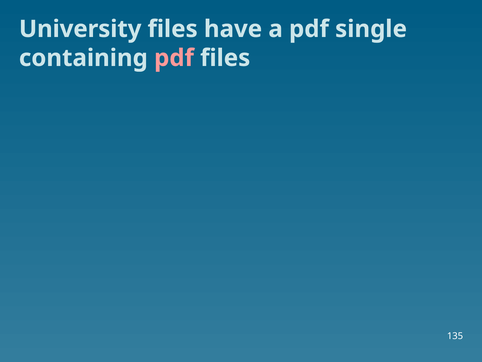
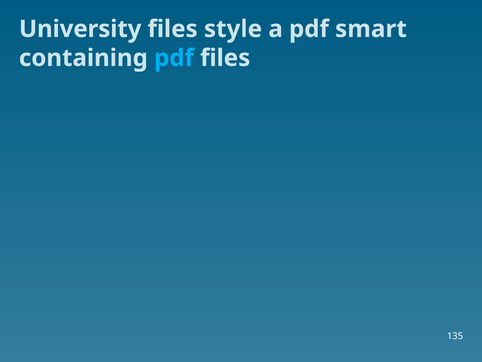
have: have -> style
single: single -> smart
pdf at (174, 58) colour: pink -> light blue
